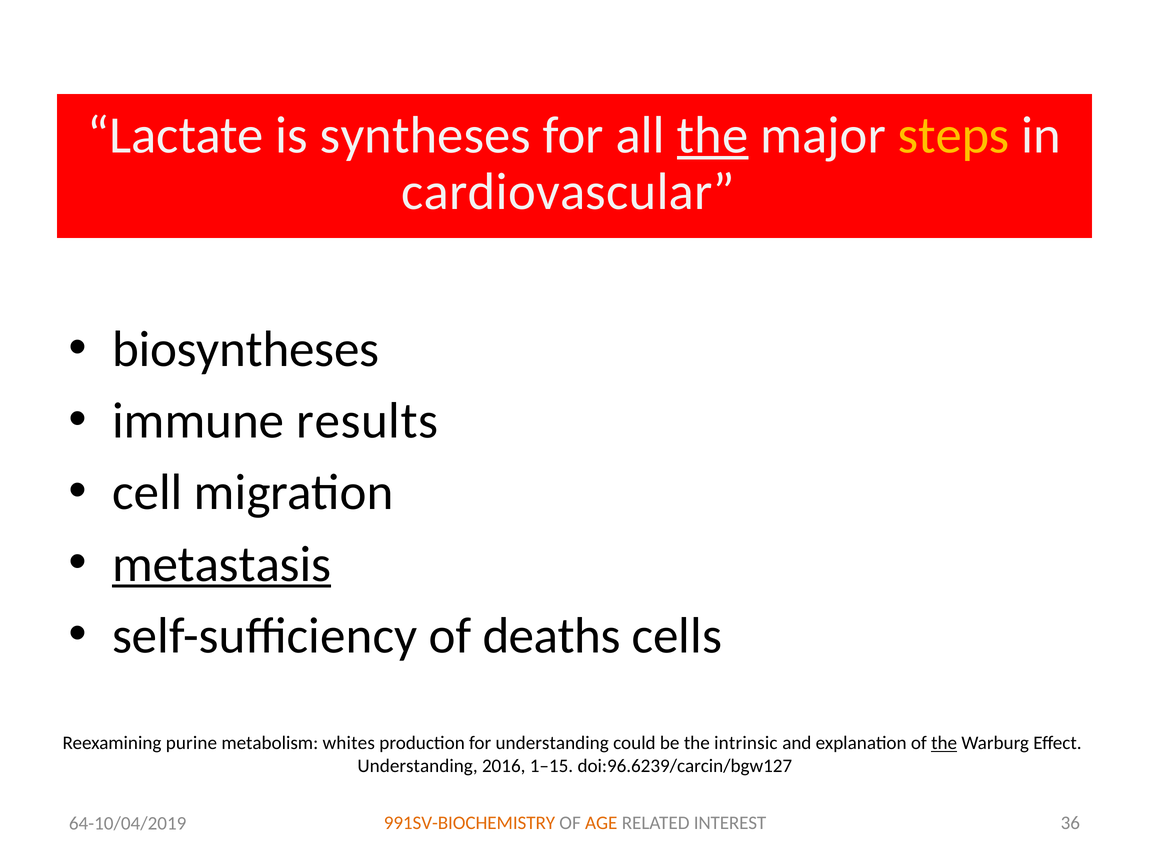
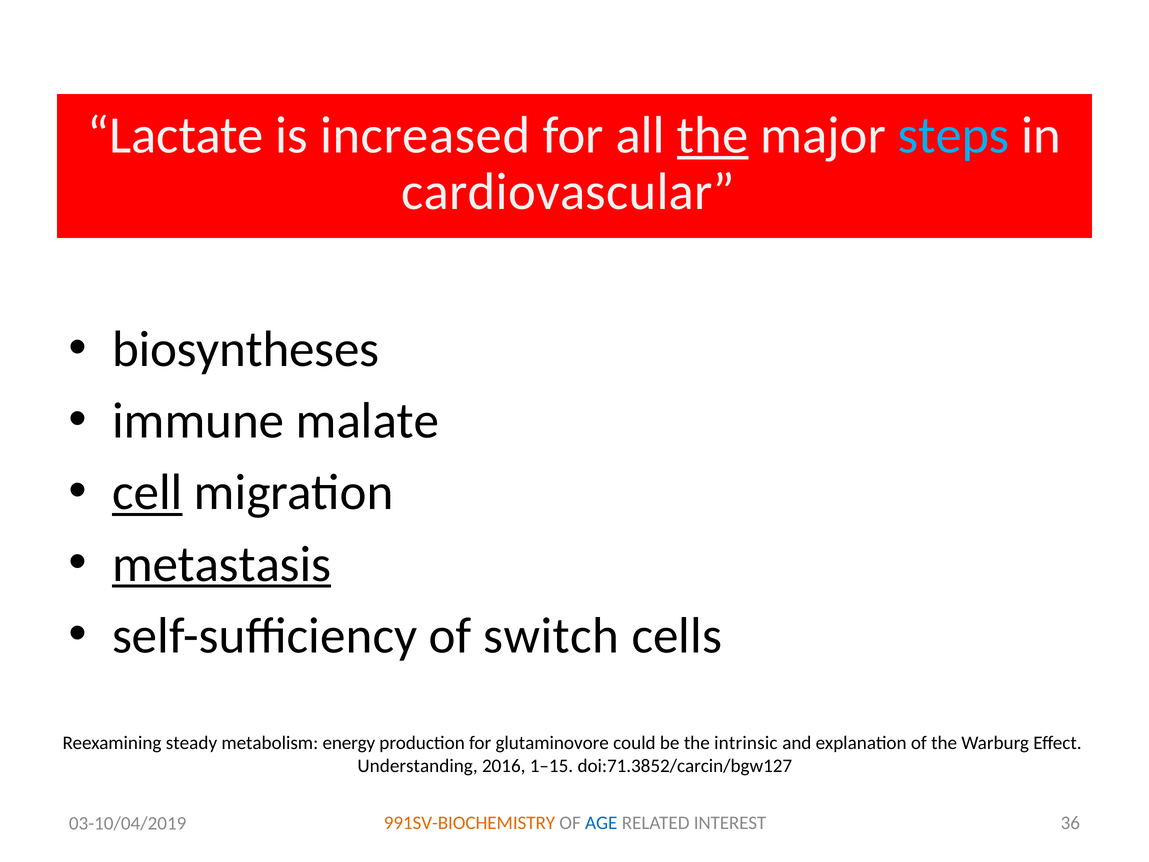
syntheses: syntheses -> increased
steps colour: yellow -> light blue
results: results -> malate
cell underline: none -> present
deaths: deaths -> switch
purine: purine -> steady
whites: whites -> energy
for understanding: understanding -> glutaminovore
the at (944, 743) underline: present -> none
doi:96.6239/carcin/bgw127: doi:96.6239/carcin/bgw127 -> doi:71.3852/carcin/bgw127
AGE colour: orange -> blue
64-10/04/2019: 64-10/04/2019 -> 03-10/04/2019
